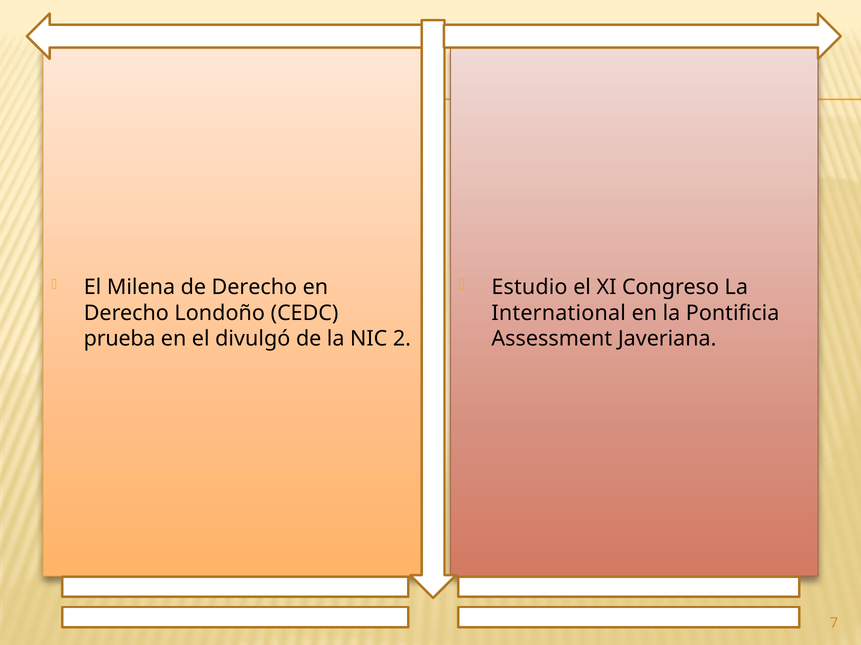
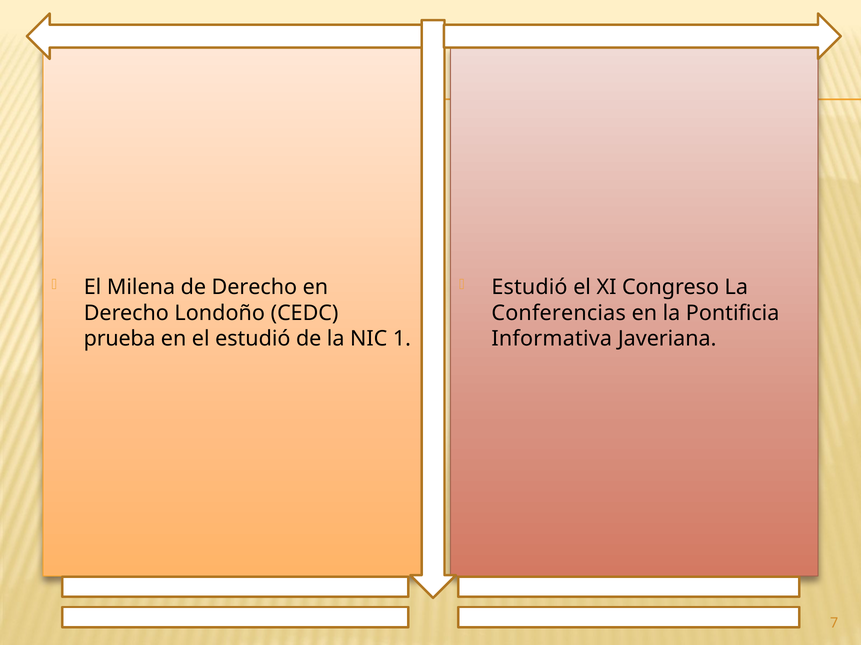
Estudio at (529, 288): Estudio -> Estudió
International: International -> Conferencias
el divulgó: divulgó -> estudió
2: 2 -> 1
Assessment: Assessment -> Informativa
